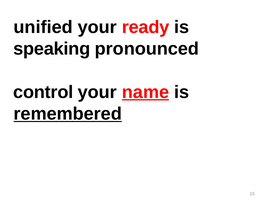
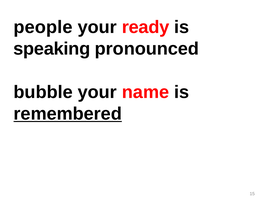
unified: unified -> people
control: control -> bubble
name underline: present -> none
